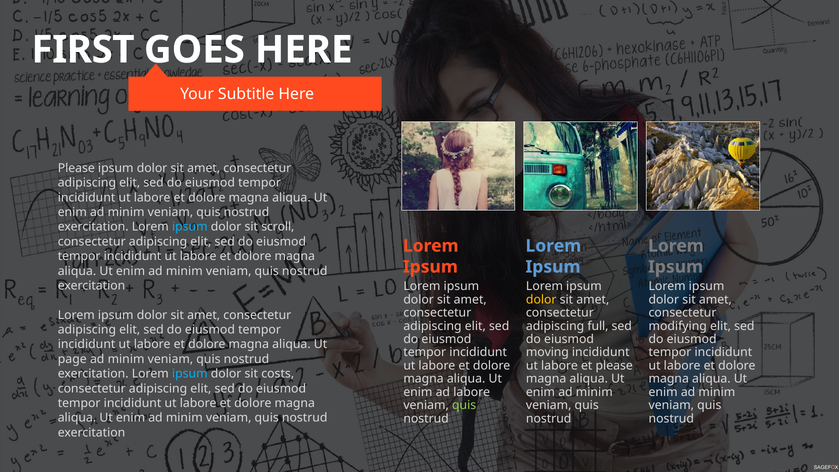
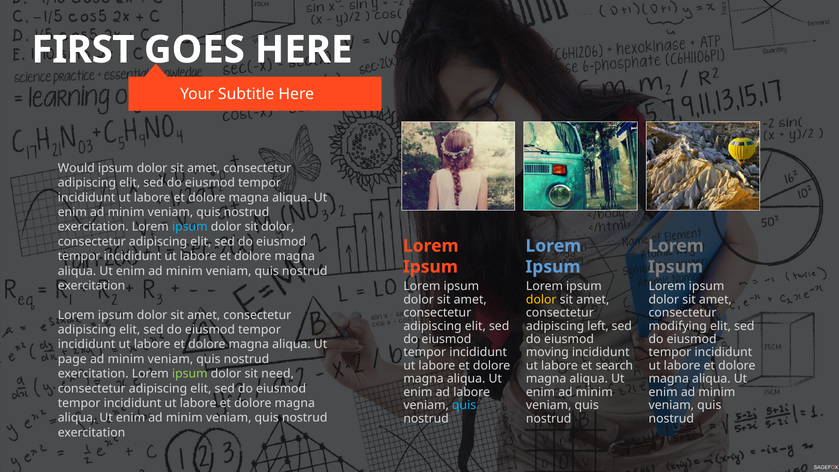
Please at (76, 168): Please -> Would
sit scroll: scroll -> dolor
full: full -> left
et please: please -> search
ipsum at (190, 374) colour: light blue -> light green
costs: costs -> need
quis at (464, 405) colour: light green -> light blue
